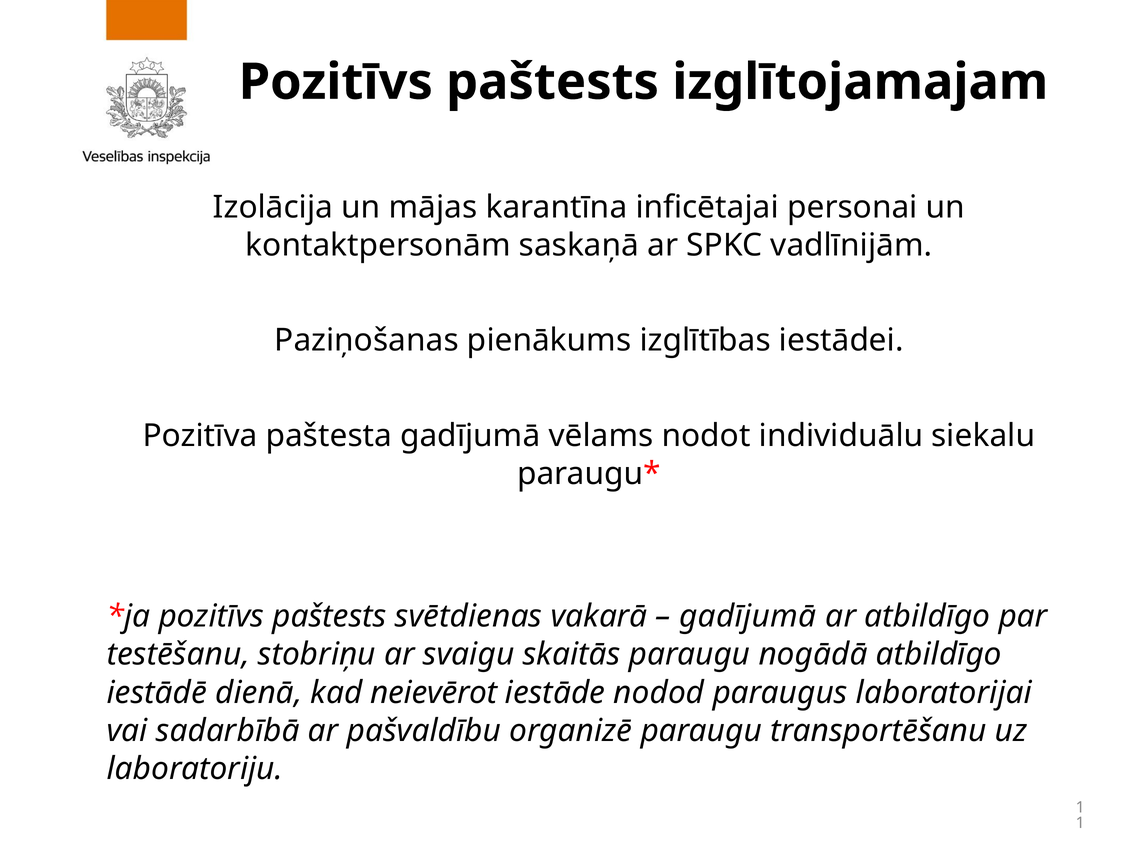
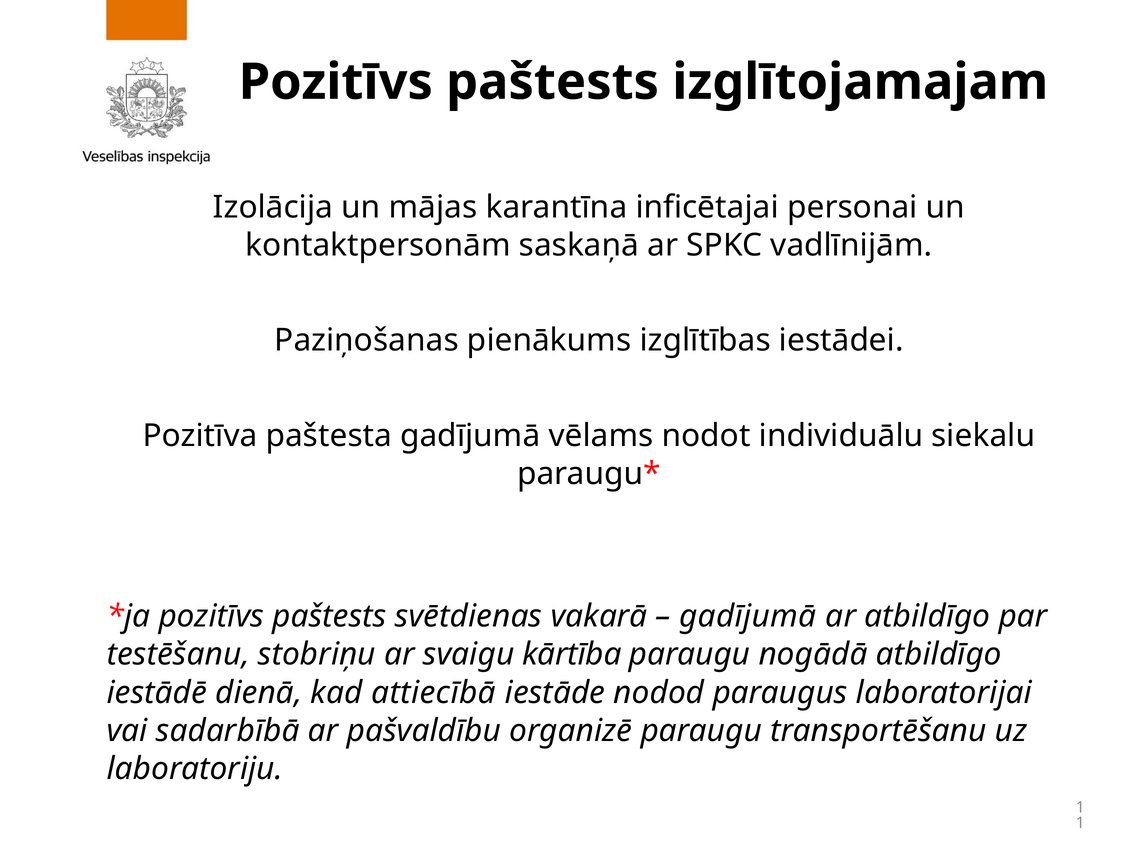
skaitās: skaitās -> kārtība
neievērot: neievērot -> attiecībā
